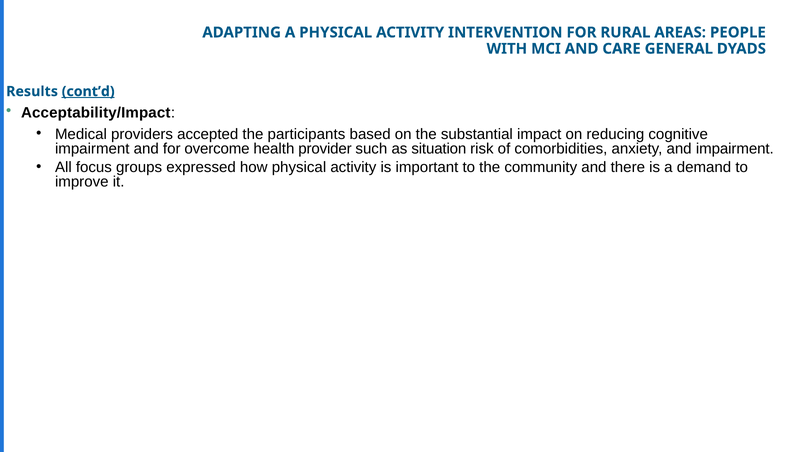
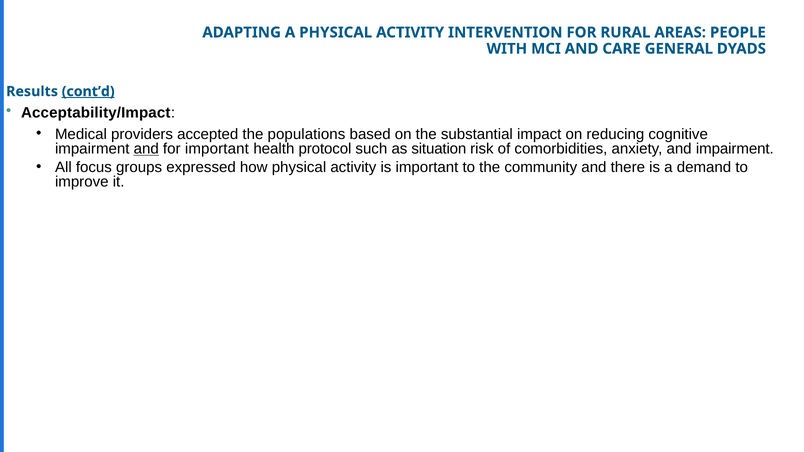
participants: participants -> populations
and at (146, 149) underline: none -> present
for overcome: overcome -> important
provider: provider -> protocol
